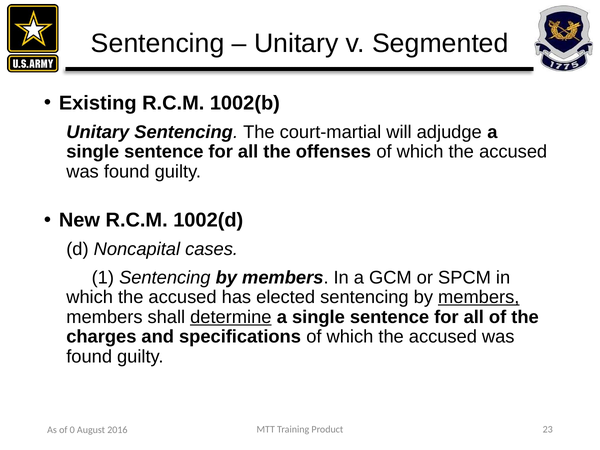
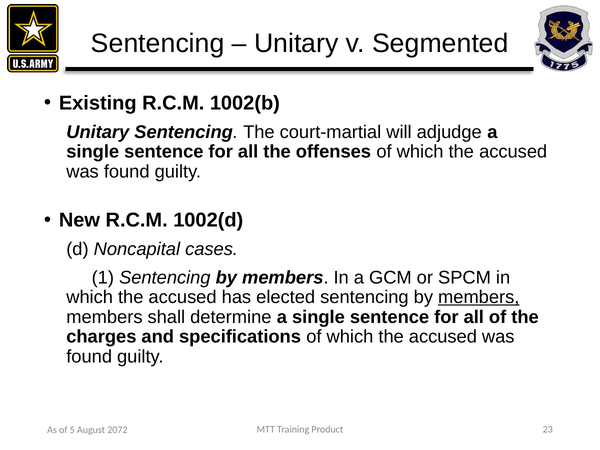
determine underline: present -> none
0: 0 -> 5
2016: 2016 -> 2072
